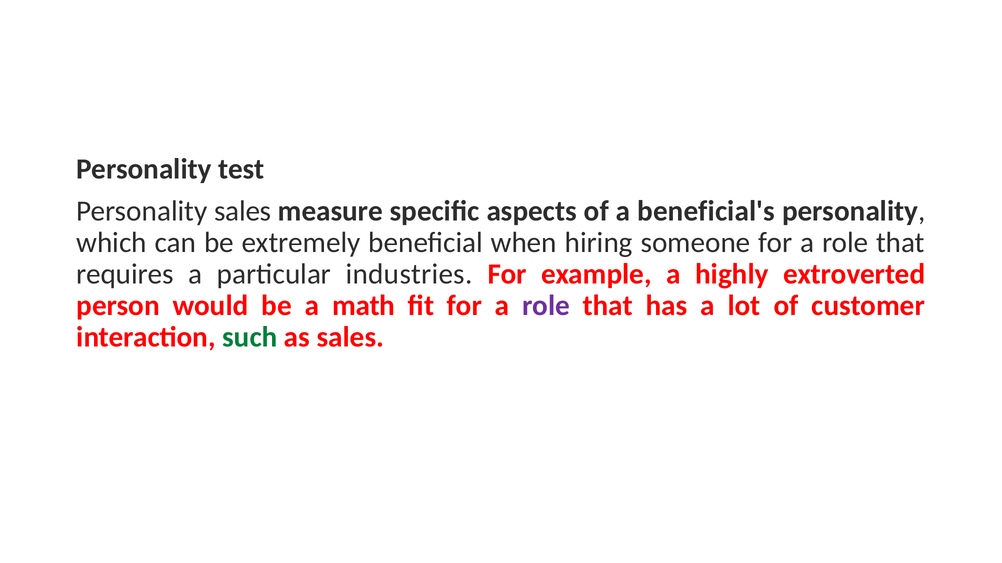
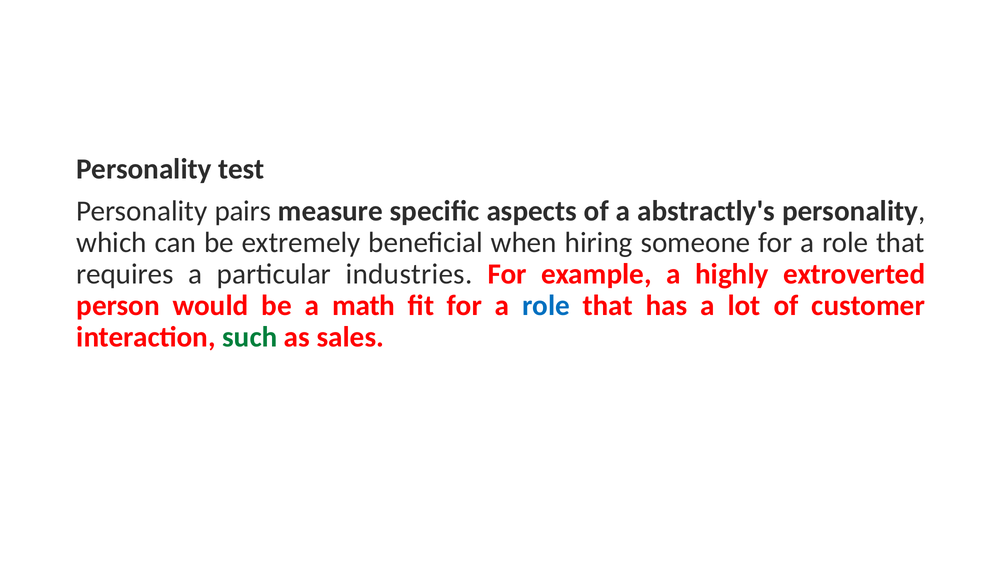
Personality sales: sales -> pairs
beneficial's: beneficial's -> abstractly's
role at (546, 306) colour: purple -> blue
